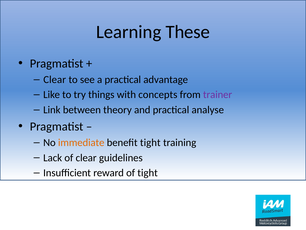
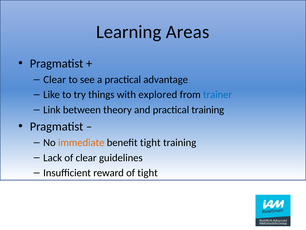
These: These -> Areas
concepts: concepts -> explored
trainer colour: purple -> blue
practical analyse: analyse -> training
